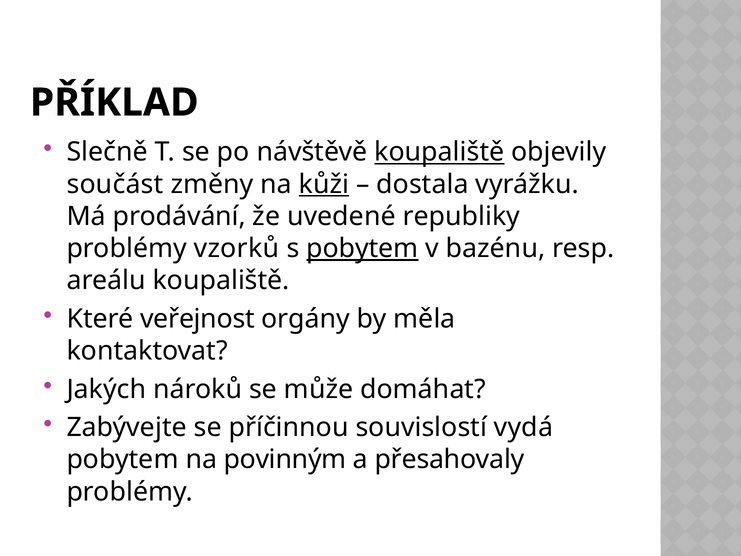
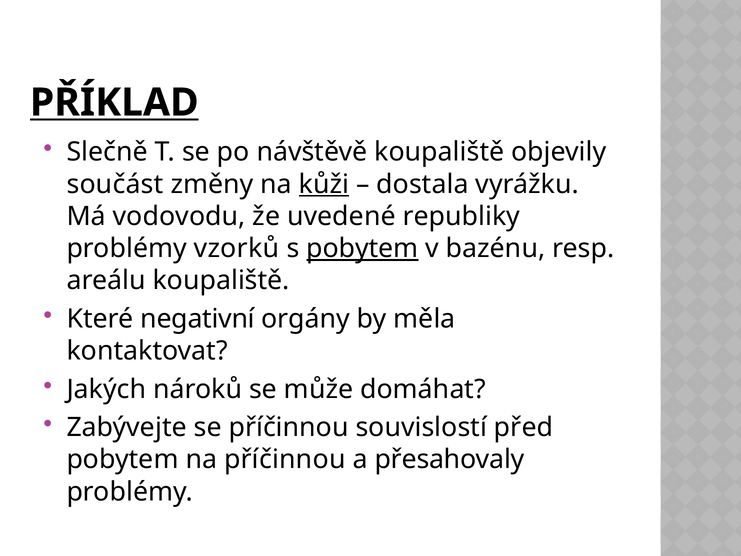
PŘÍKLAD underline: none -> present
koupaliště at (439, 152) underline: present -> none
prodávání: prodávání -> vodovodu
veřejnost: veřejnost -> negativní
vydá: vydá -> před
na povinným: povinným -> příčinnou
